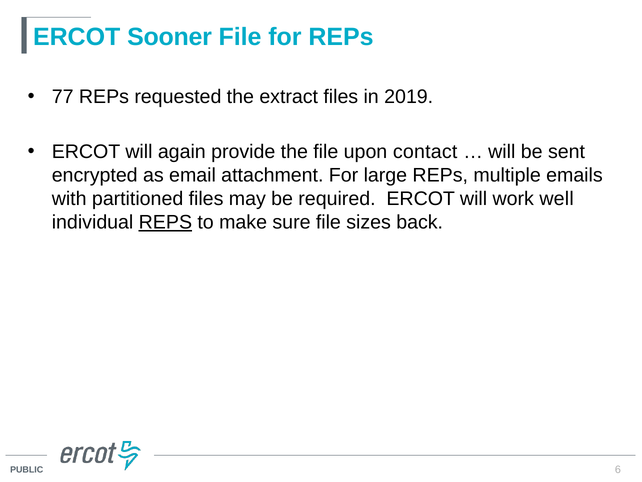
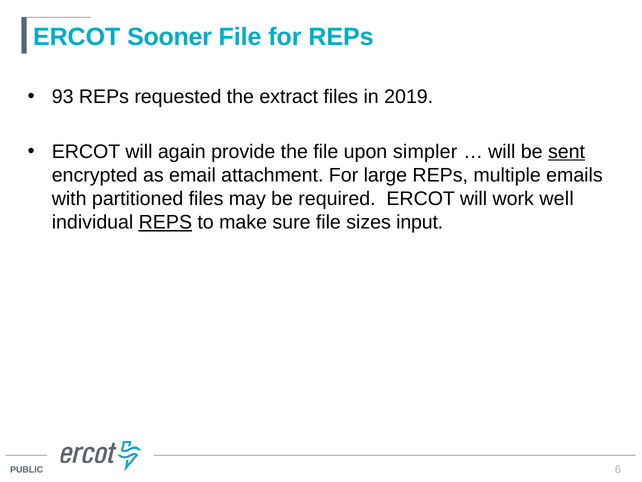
77: 77 -> 93
contact: contact -> simpler
sent underline: none -> present
back: back -> input
